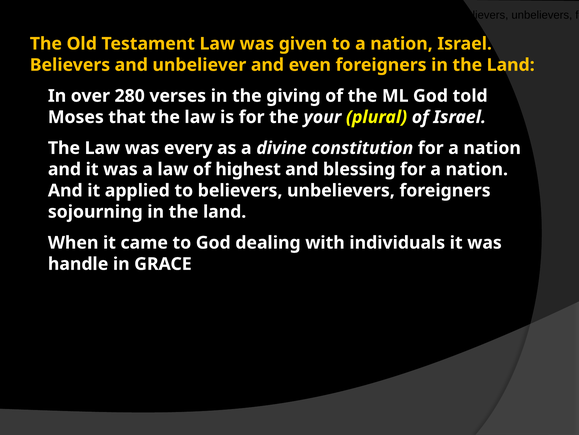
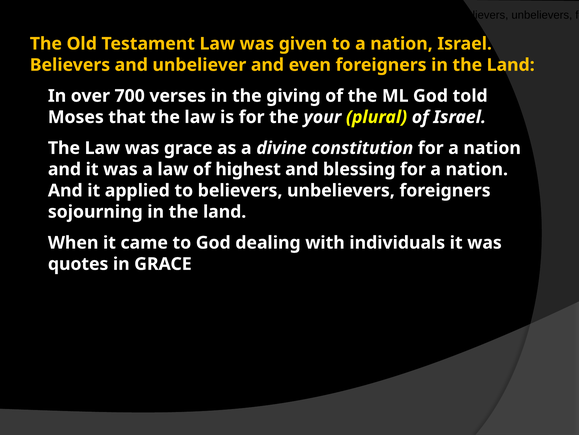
280: 280 -> 700
was every: every -> grace
handle: handle -> quotes
